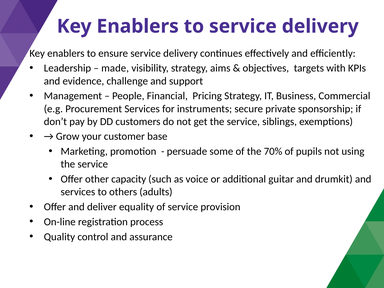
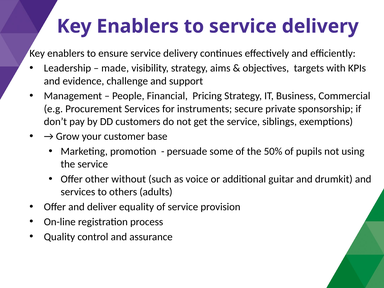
70%: 70% -> 50%
capacity: capacity -> without
